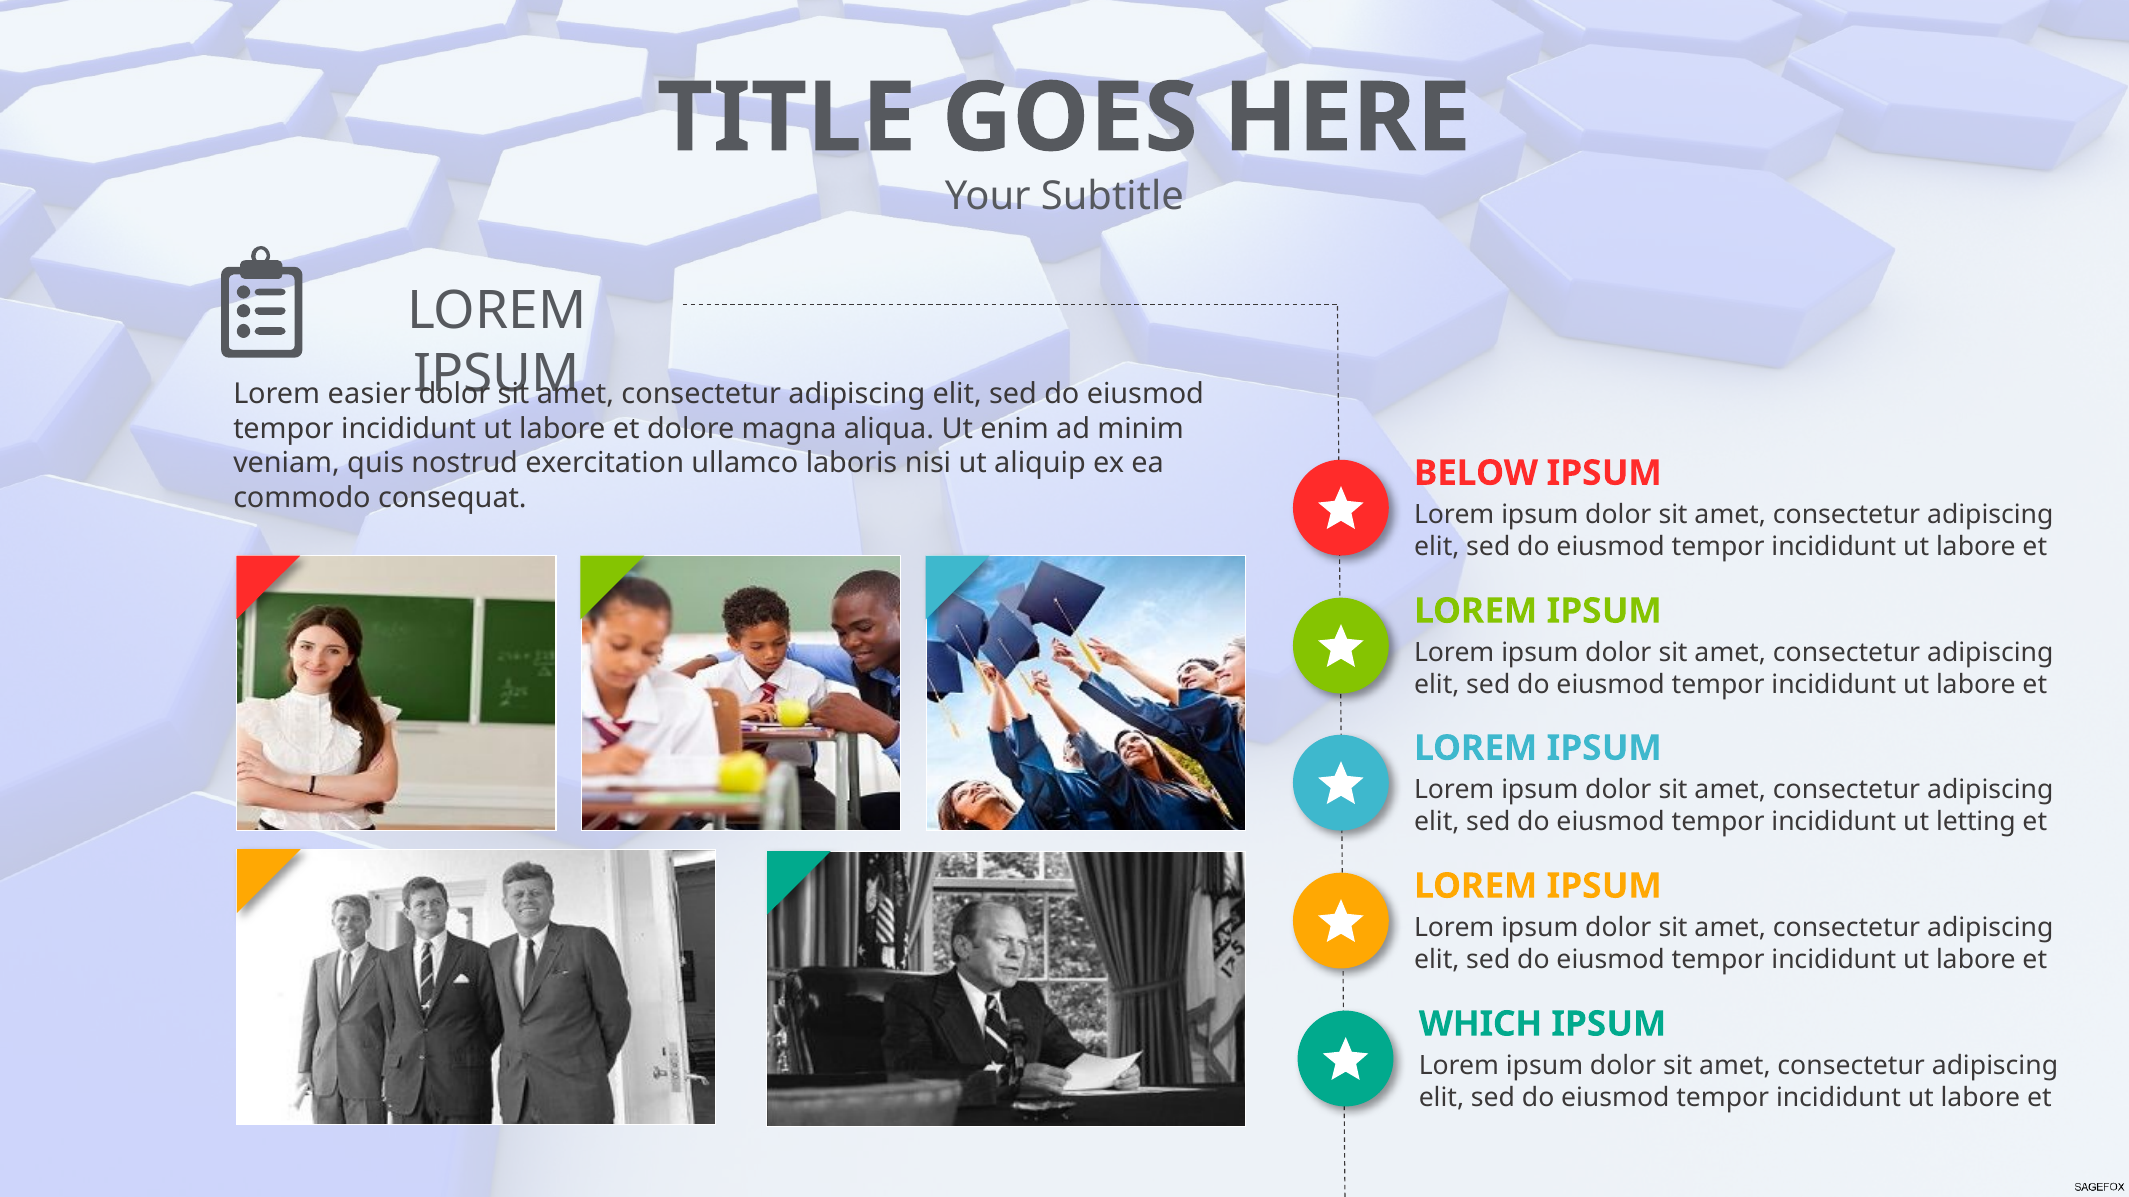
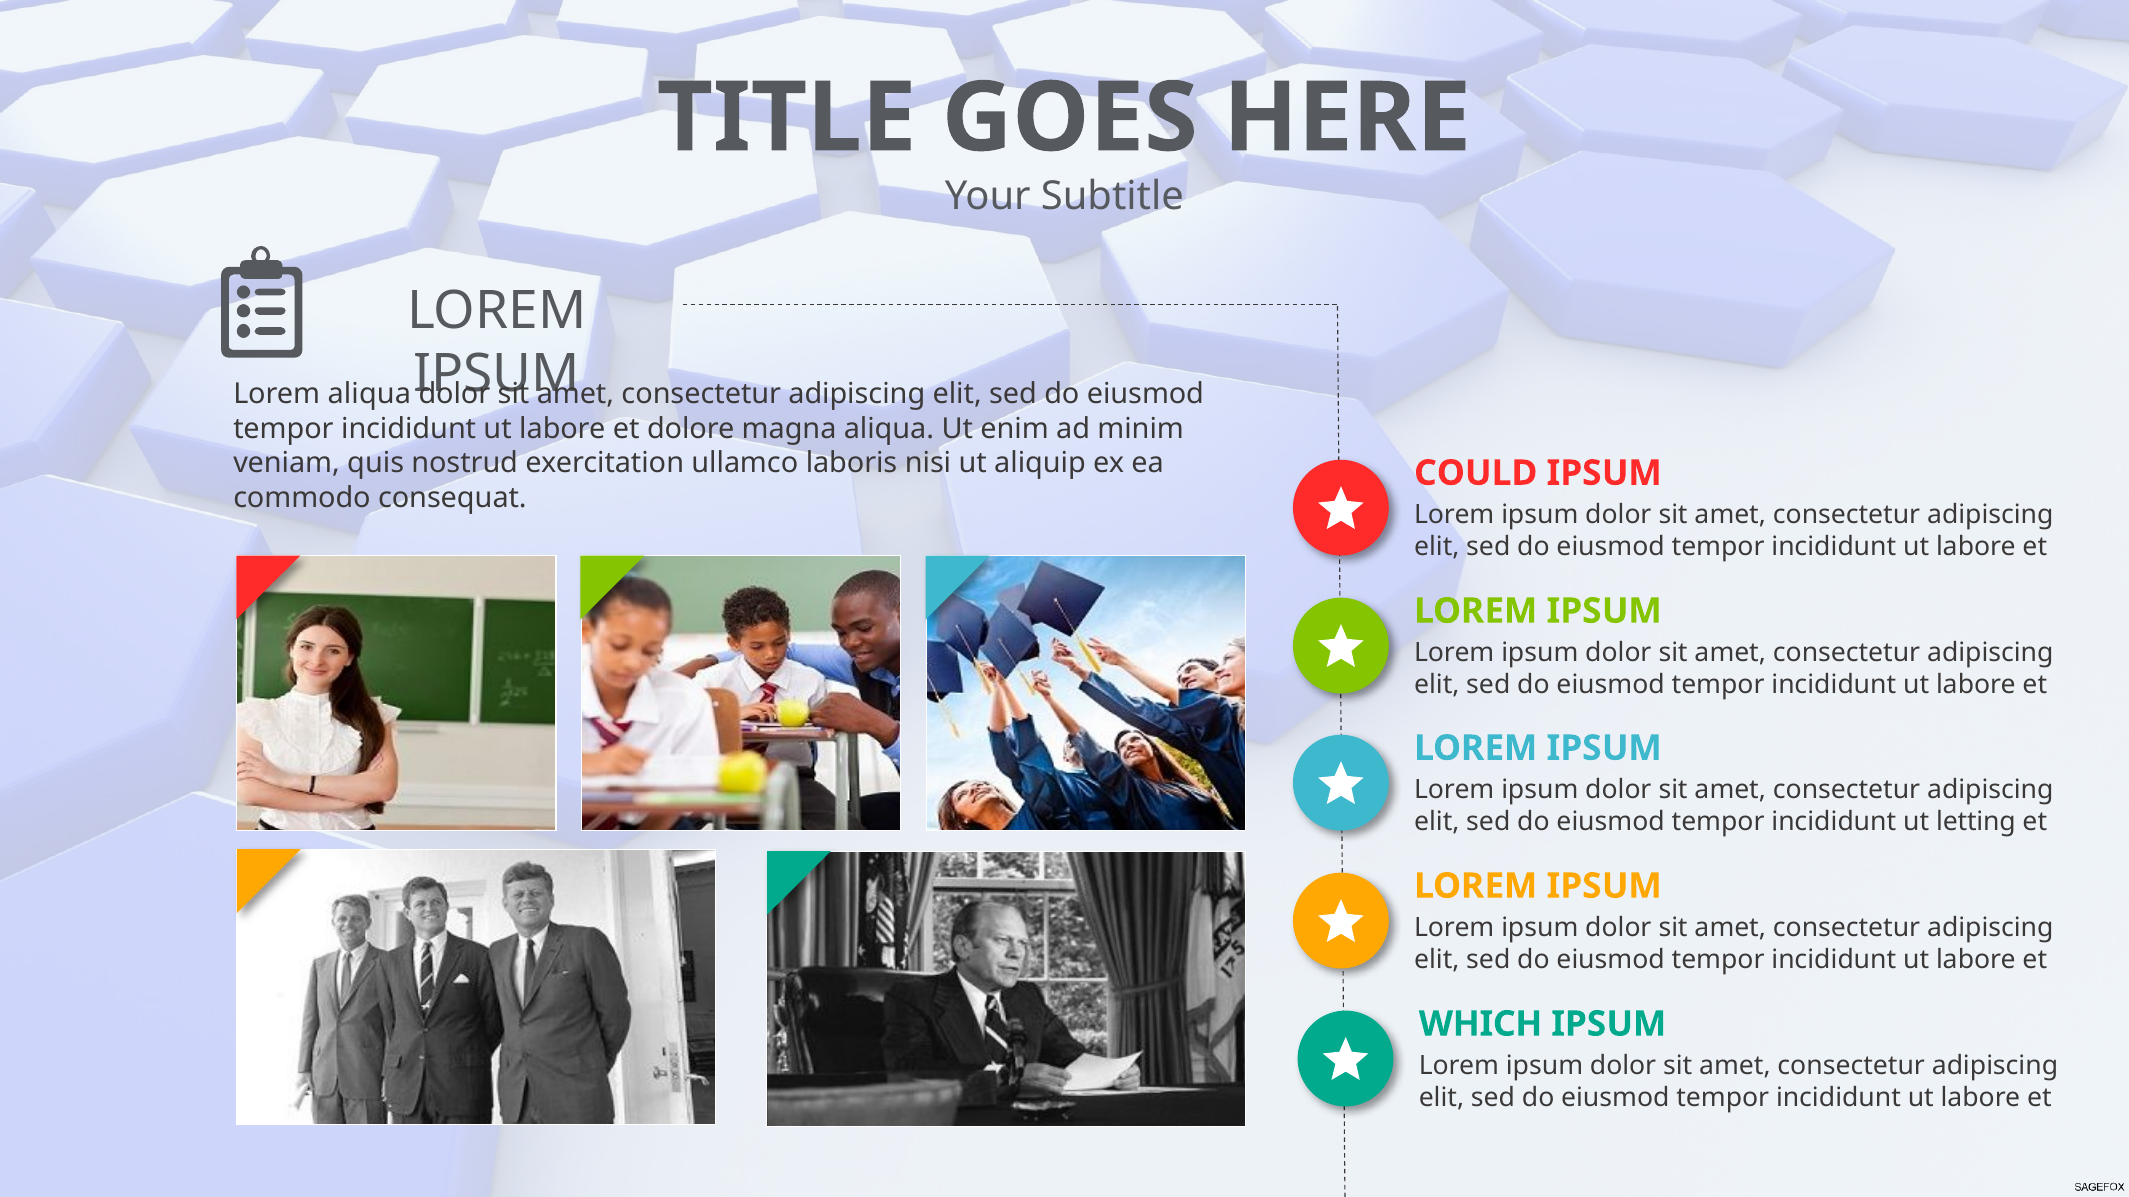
Lorem easier: easier -> aliqua
BELOW: BELOW -> COULD
